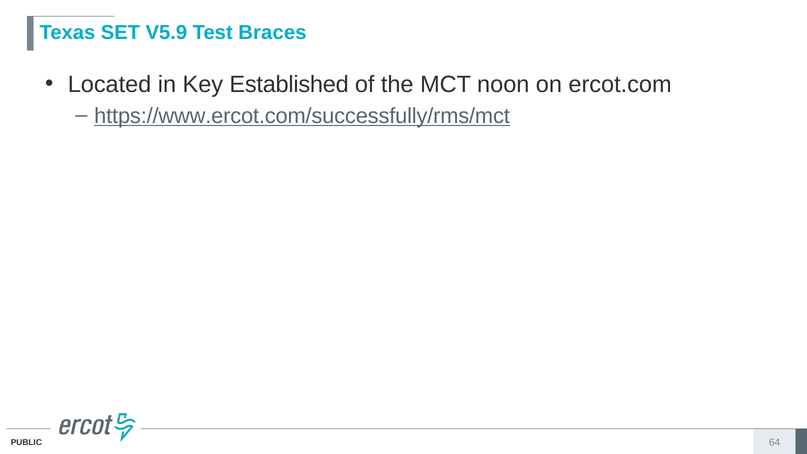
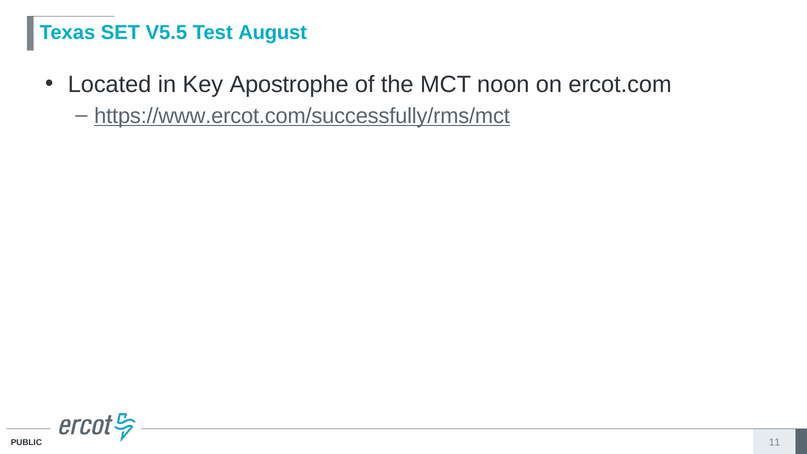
V5.9: V5.9 -> V5.5
Braces: Braces -> August
Established: Established -> Apostrophe
64: 64 -> 11
